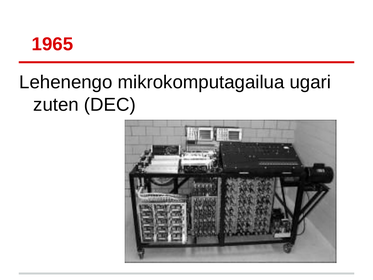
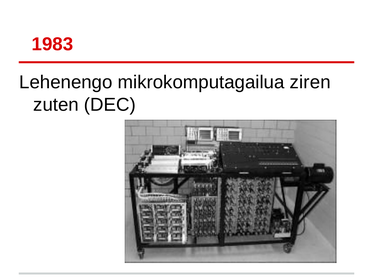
1965: 1965 -> 1983
ugari: ugari -> ziren
